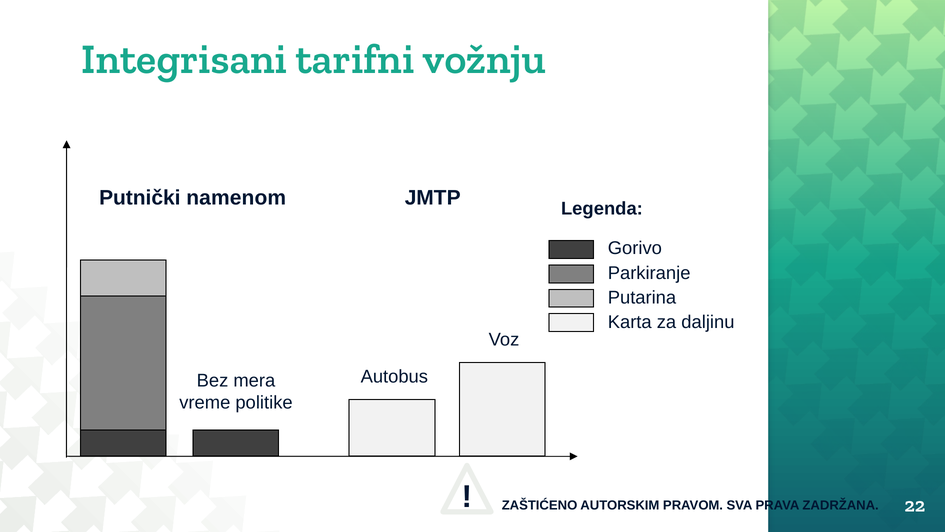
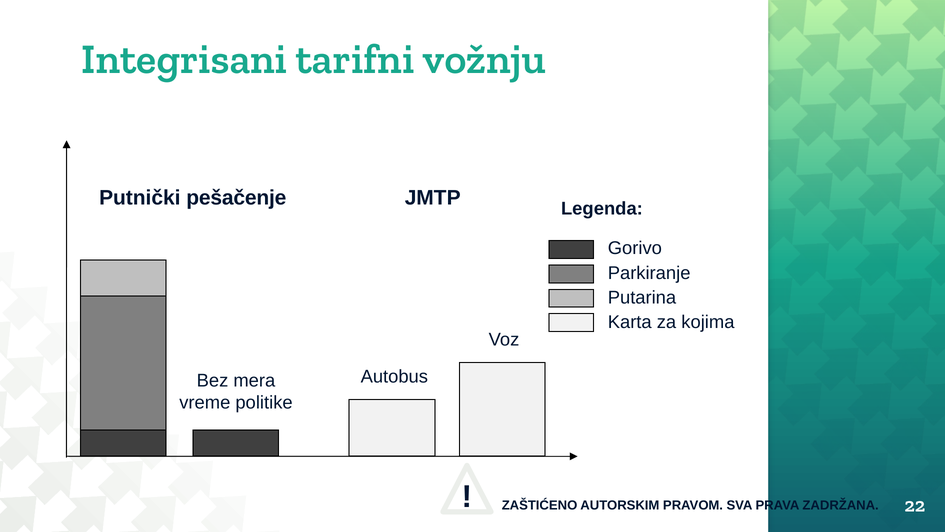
namenom: namenom -> pešačenje
daljinu: daljinu -> kojima
